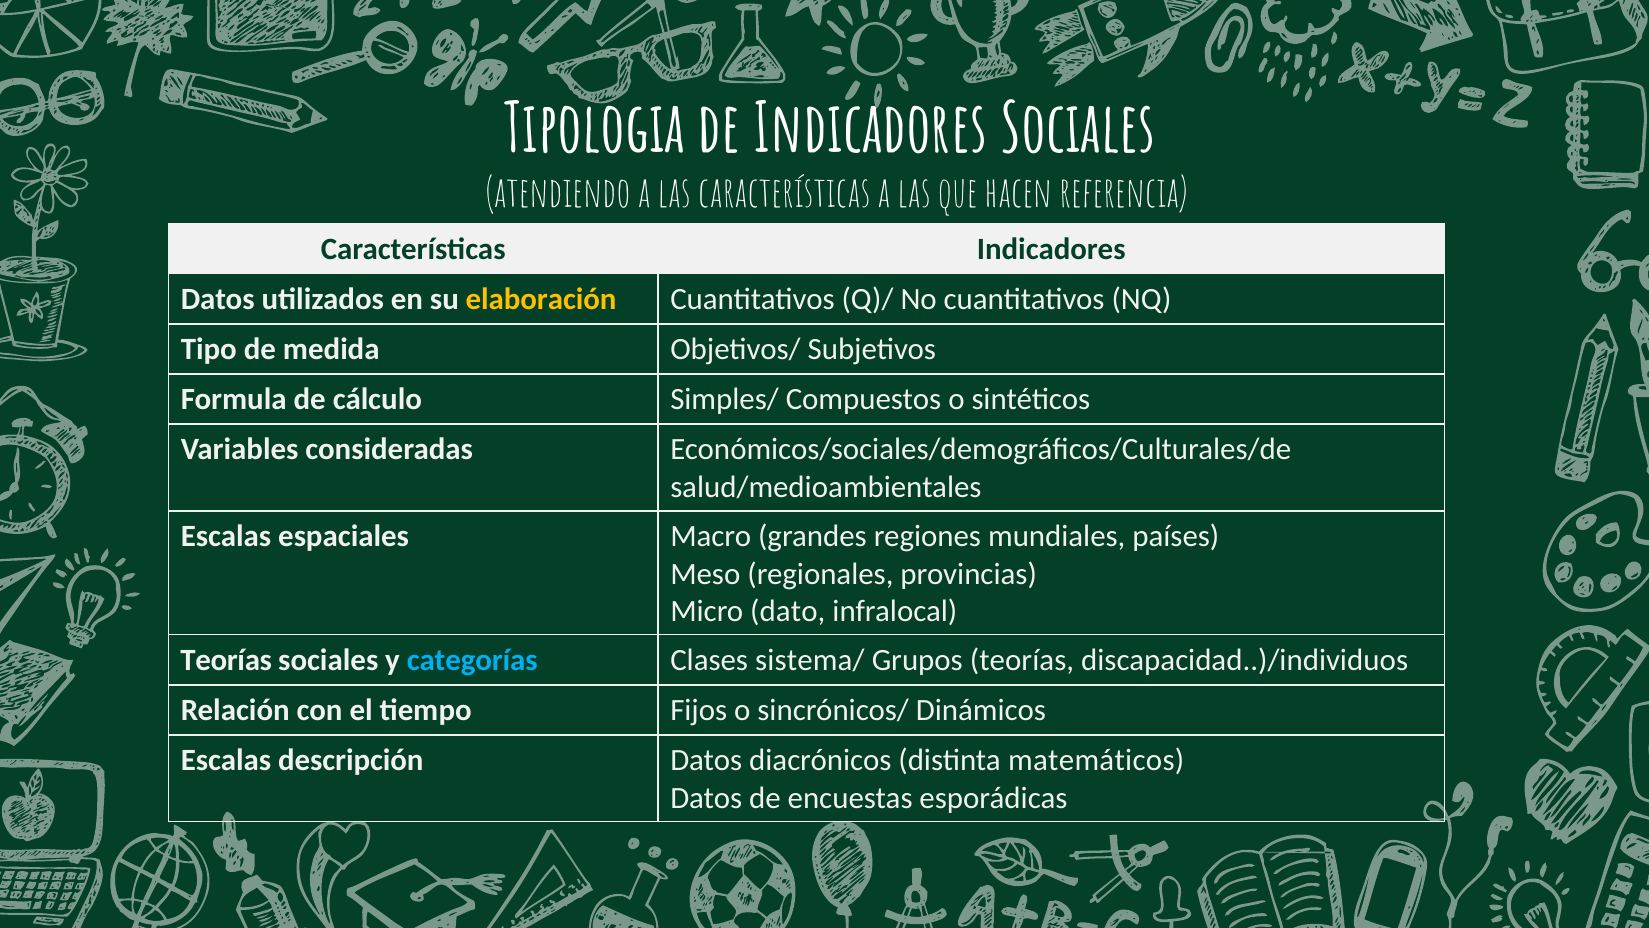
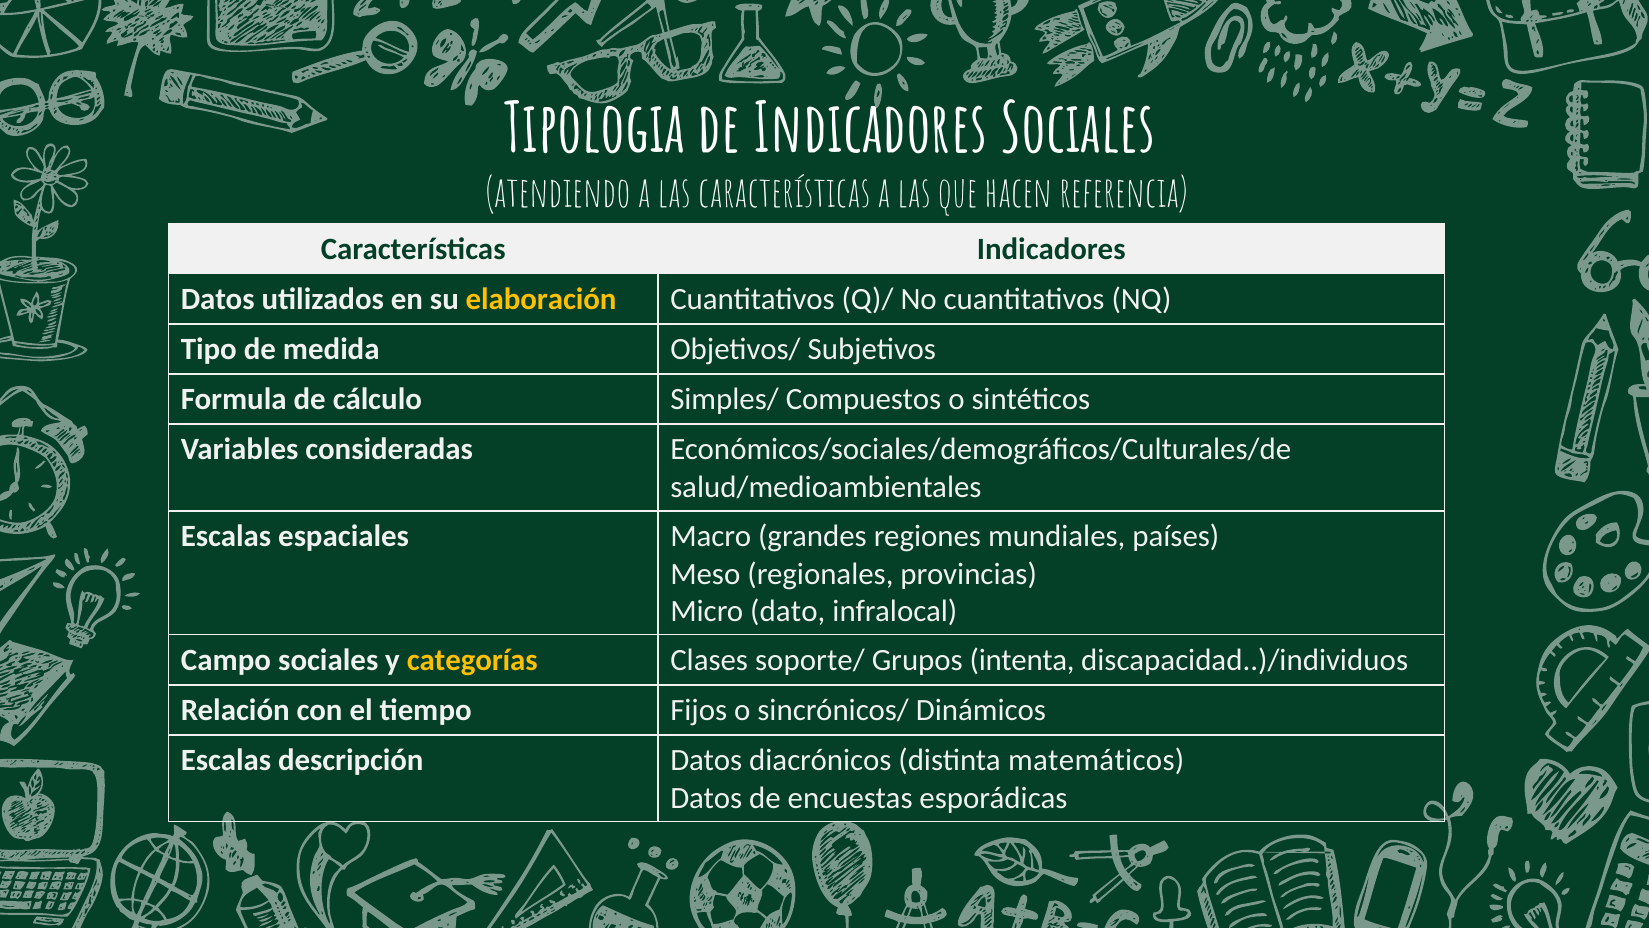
Teorías at (226, 660): Teorías -> Campo
categorías colour: light blue -> yellow
sistema/: sistema/ -> soporte/
Grupos teorías: teorías -> intenta
